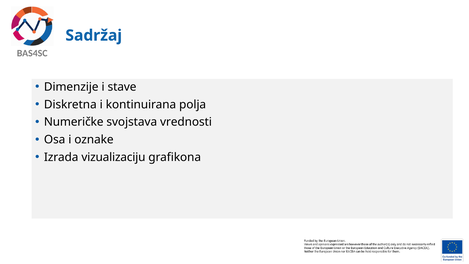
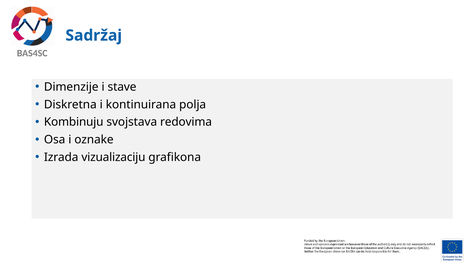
Numeričke: Numeričke -> Kombinuju
vrednosti: vrednosti -> redovima
